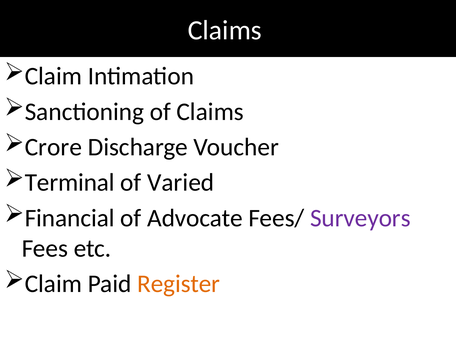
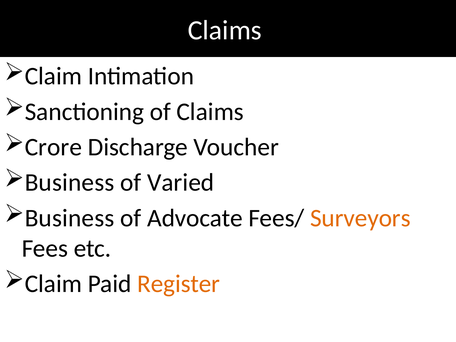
Terminal at (70, 183): Terminal -> Business
Financial at (70, 218): Financial -> Business
Surveyors colour: purple -> orange
